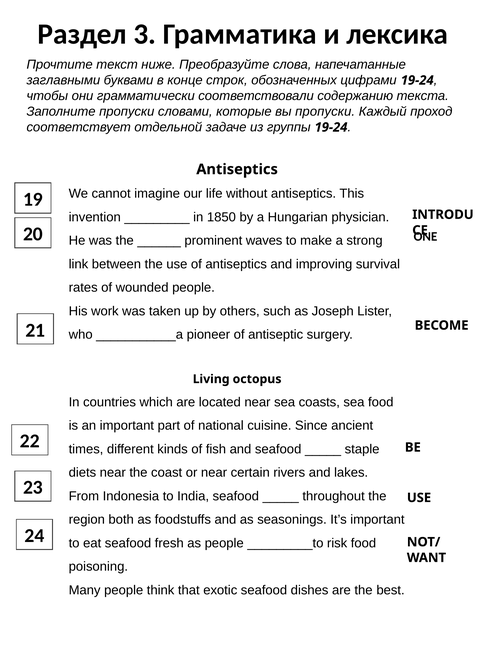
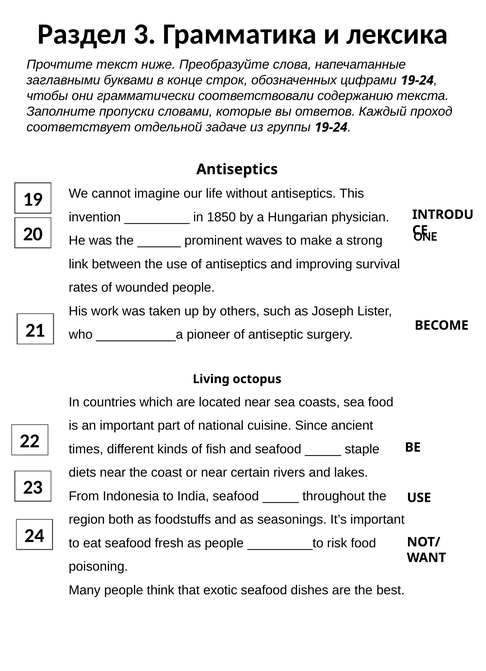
вы пропуски: пропуски -> ответов
